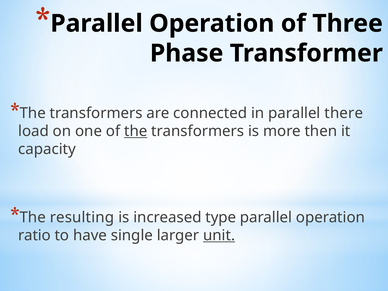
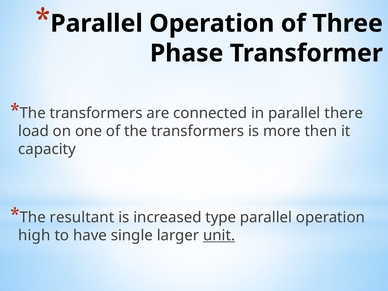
the at (136, 131) underline: present -> none
resulting: resulting -> resultant
ratio: ratio -> high
